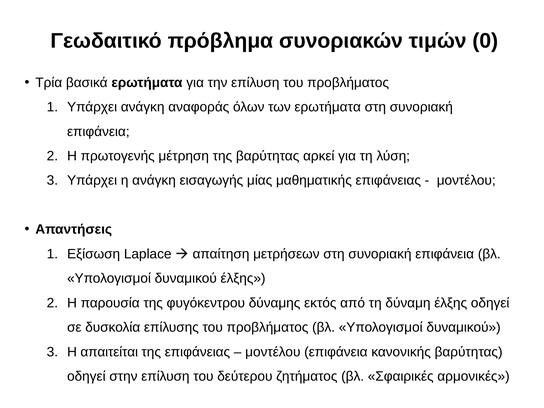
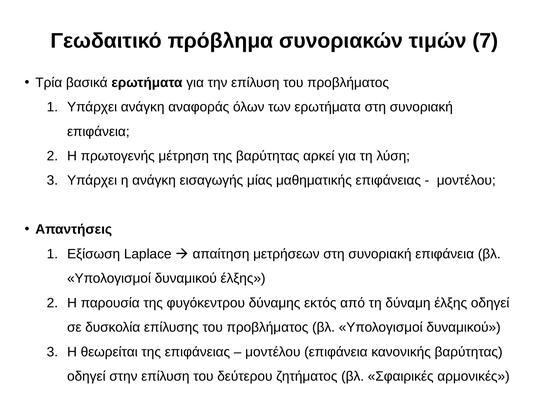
0: 0 -> 7
απαιτείται: απαιτείται -> θεωρείται
